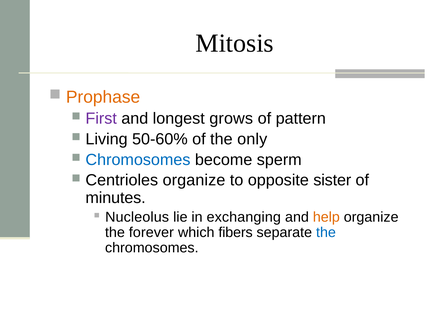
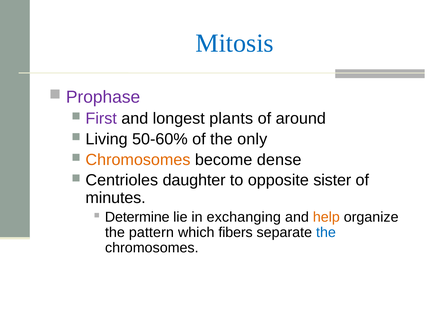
Mitosis colour: black -> blue
Prophase colour: orange -> purple
grows: grows -> plants
pattern: pattern -> around
Chromosomes at (138, 160) colour: blue -> orange
sperm: sperm -> dense
Centrioles organize: organize -> daughter
Nucleolus: Nucleolus -> Determine
forever: forever -> pattern
